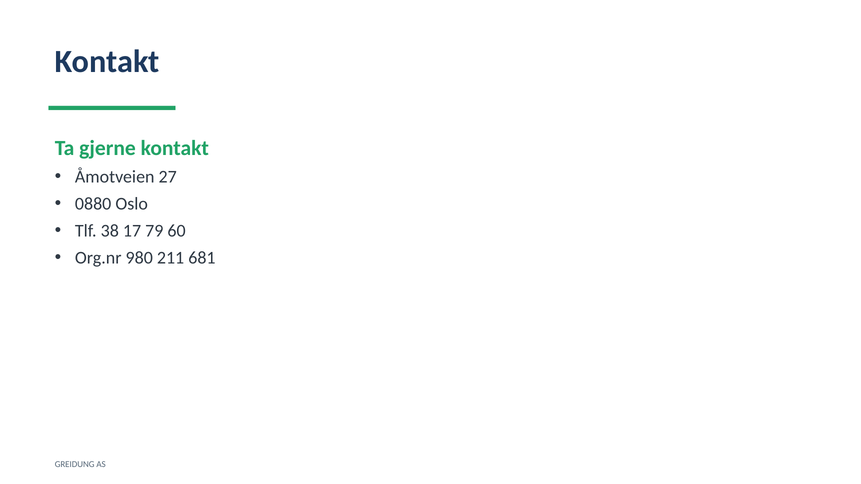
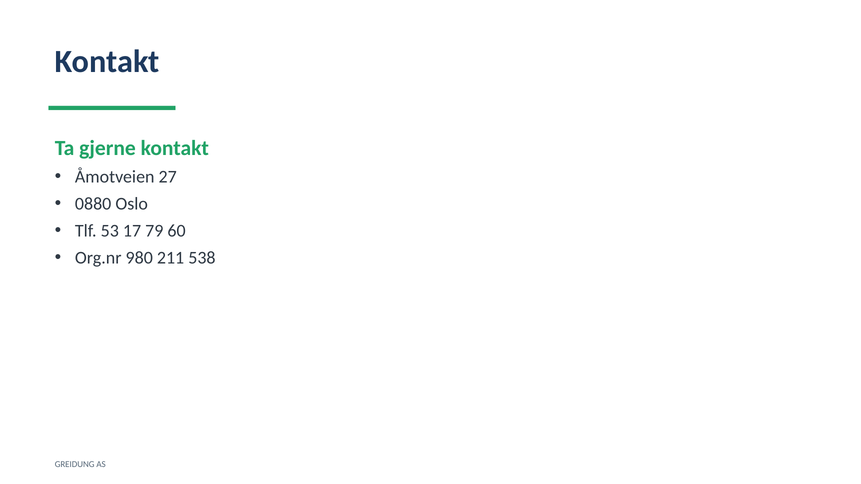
38: 38 -> 53
681: 681 -> 538
